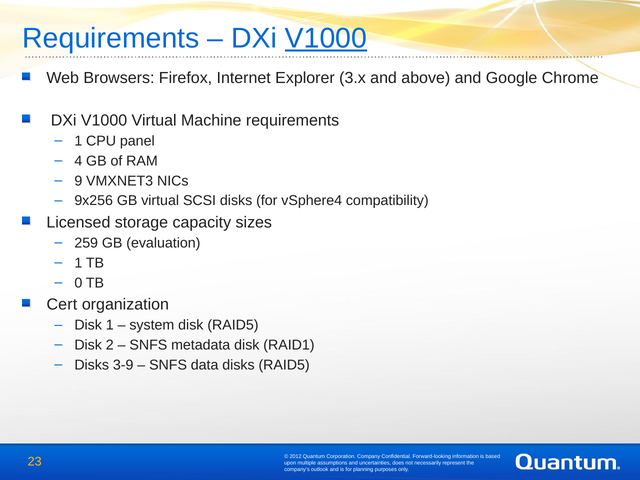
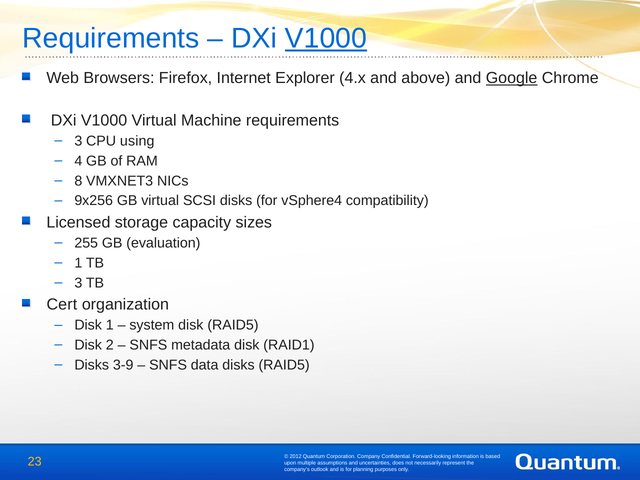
3.x: 3.x -> 4.x
Google underline: none -> present
1 at (78, 141): 1 -> 3
panel: panel -> using
9: 9 -> 8
259: 259 -> 255
0 at (78, 283): 0 -> 3
